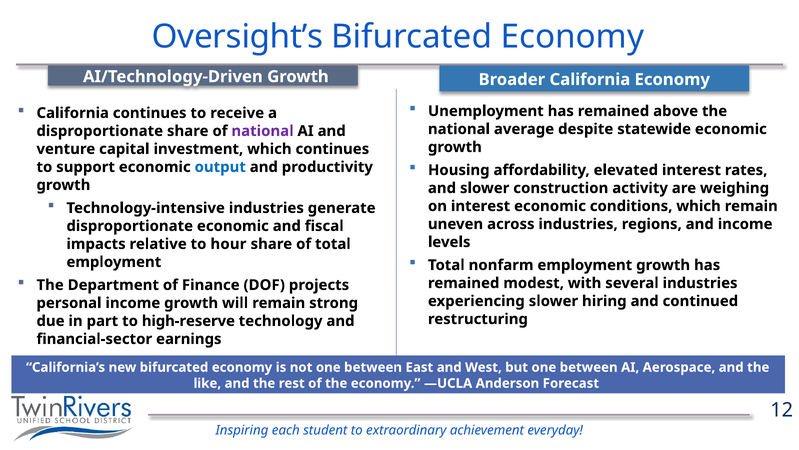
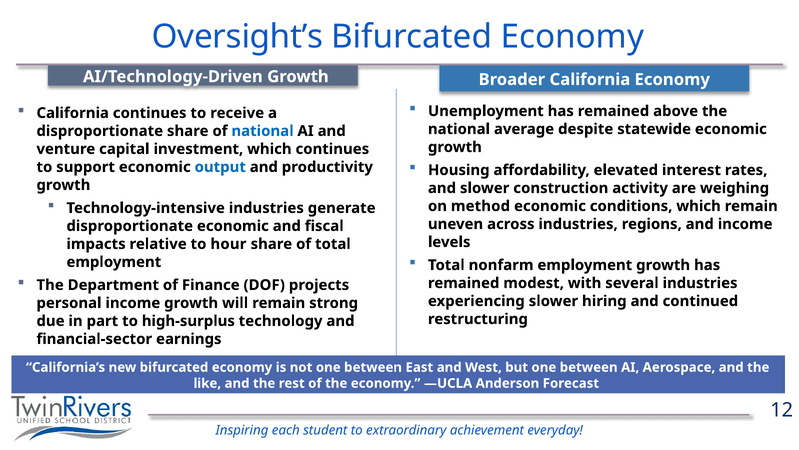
national at (263, 131) colour: purple -> blue
on interest: interest -> method
high-reserve: high-reserve -> high-surplus
